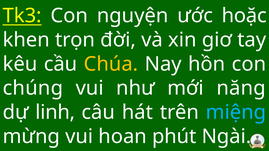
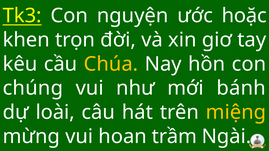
năng: năng -> bánh
linh: linh -> loài
miệng colour: light blue -> yellow
phút: phút -> trầm
